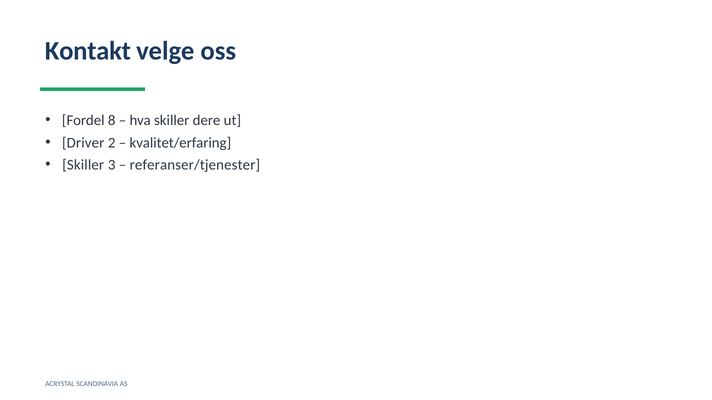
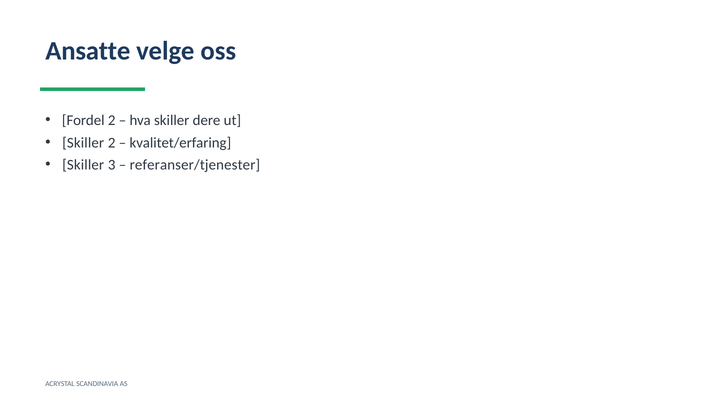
Kontakt: Kontakt -> Ansatte
Fordel 8: 8 -> 2
Driver at (83, 143): Driver -> Skiller
